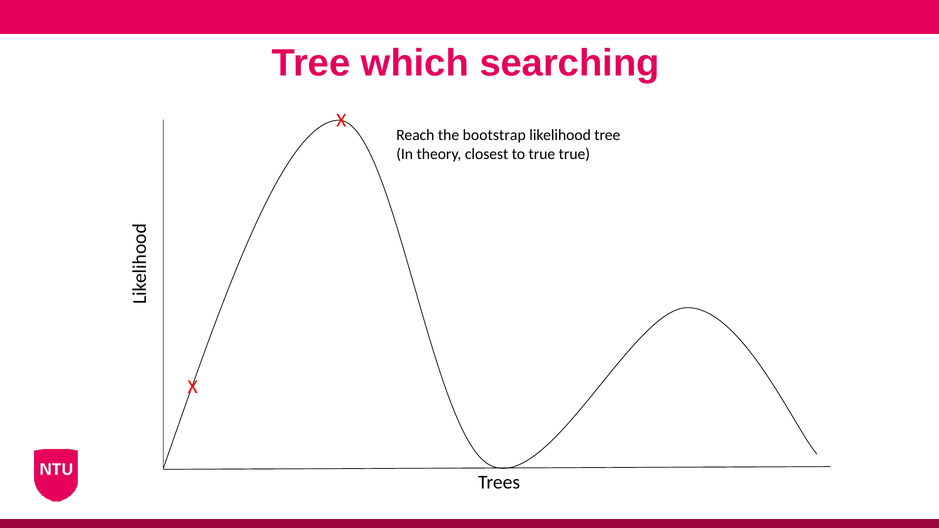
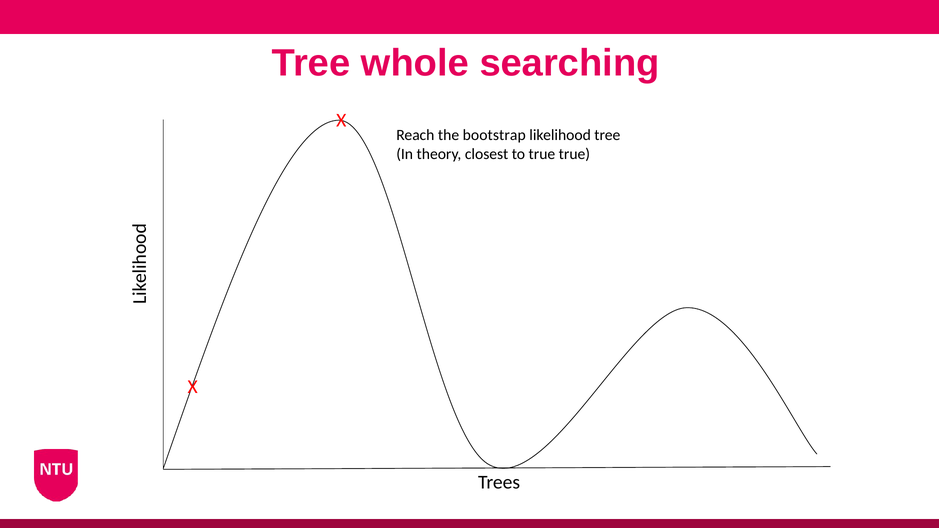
which: which -> whole
